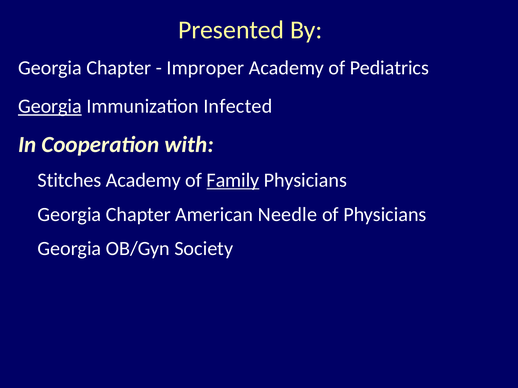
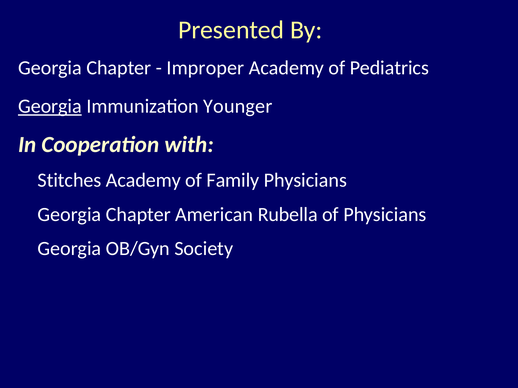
Infected: Infected -> Younger
Family underline: present -> none
Needle: Needle -> Rubella
